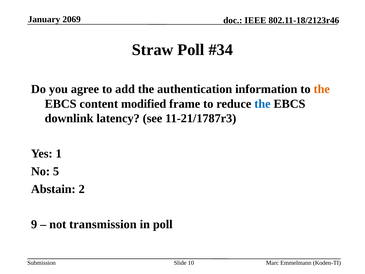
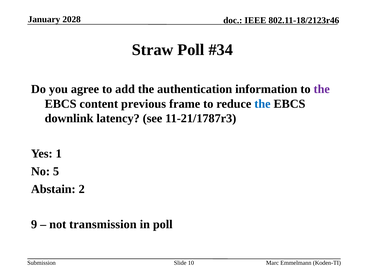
2069: 2069 -> 2028
the at (322, 89) colour: orange -> purple
modified: modified -> previous
